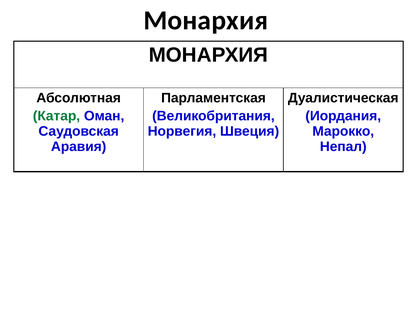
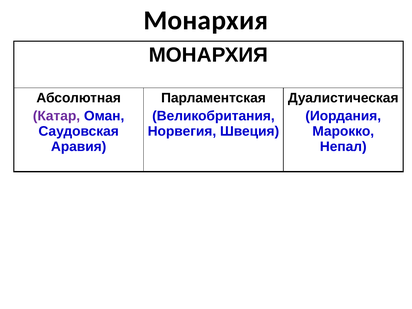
Катар colour: green -> purple
